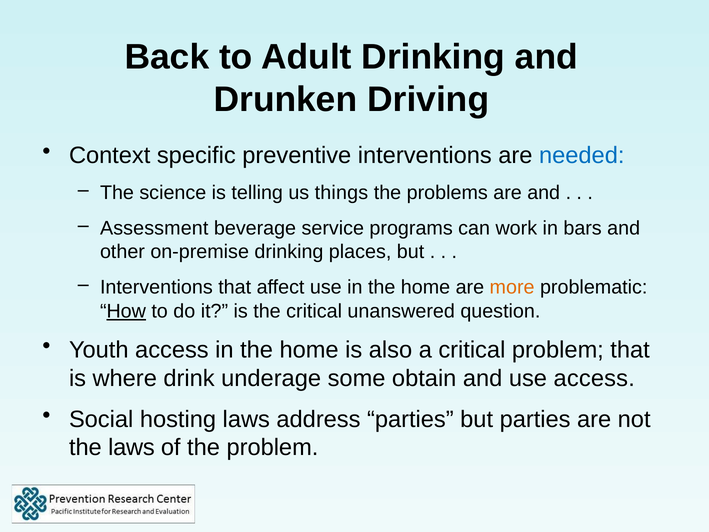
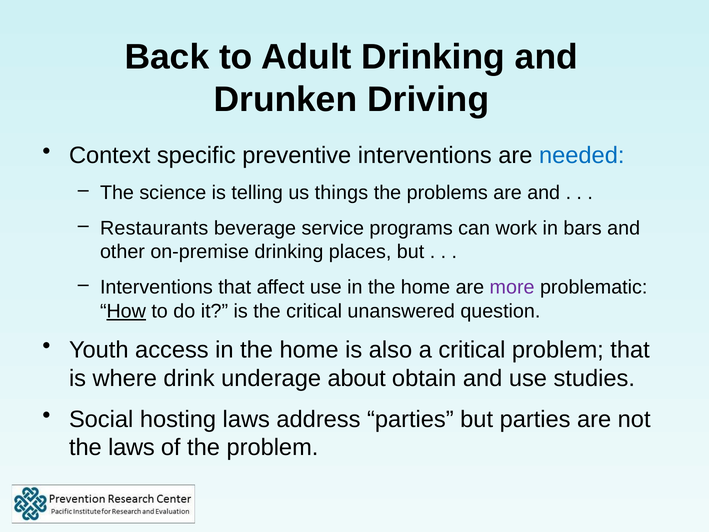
Assessment: Assessment -> Restaurants
more colour: orange -> purple
some: some -> about
use access: access -> studies
